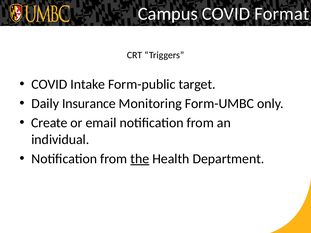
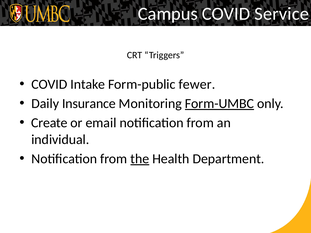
Format: Format -> Service
target: target -> fewer
Form-UMBC underline: none -> present
